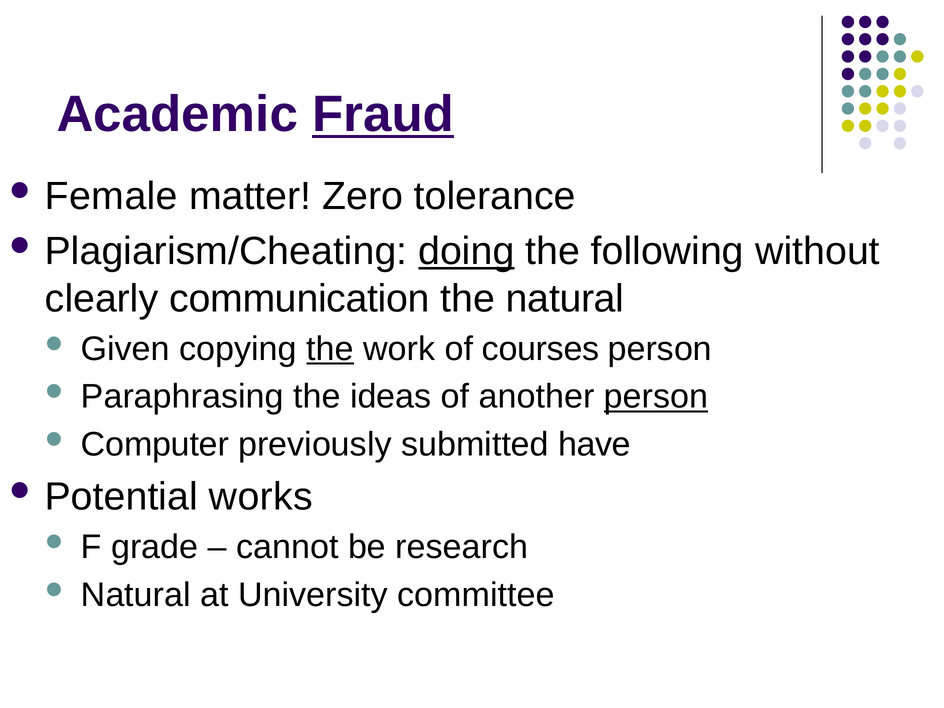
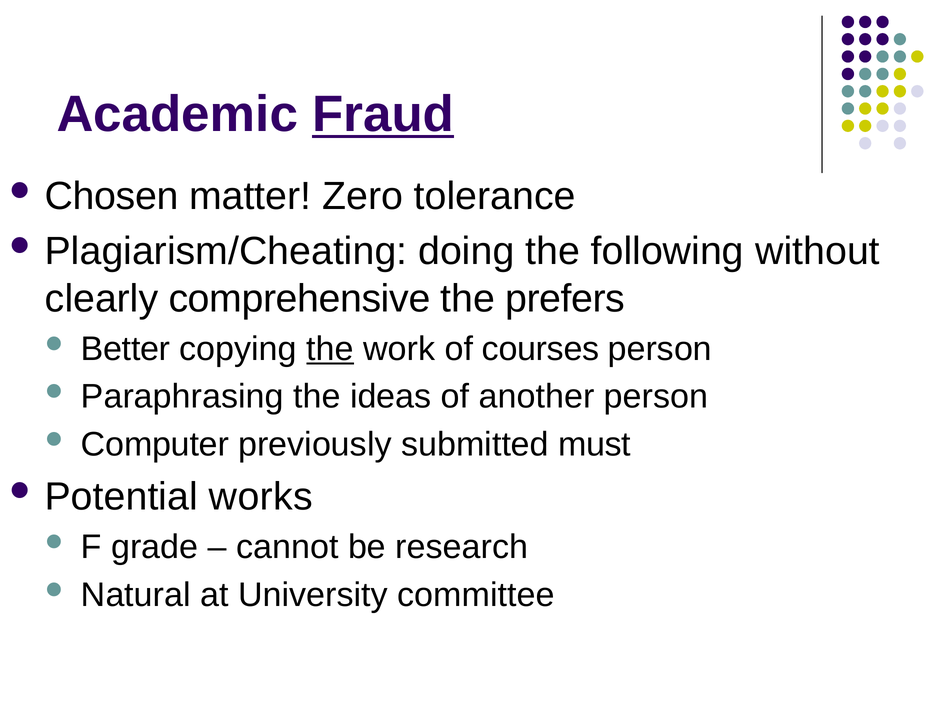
Female: Female -> Chosen
doing underline: present -> none
communication: communication -> comprehensive
the natural: natural -> prefers
Given: Given -> Better
person at (656, 397) underline: present -> none
have: have -> must
